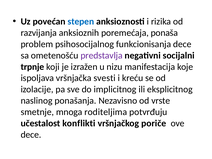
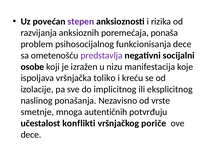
stepen colour: blue -> purple
trpnje: trpnje -> osobe
svesti: svesti -> toliko
roditeljima: roditeljima -> autentičnih
